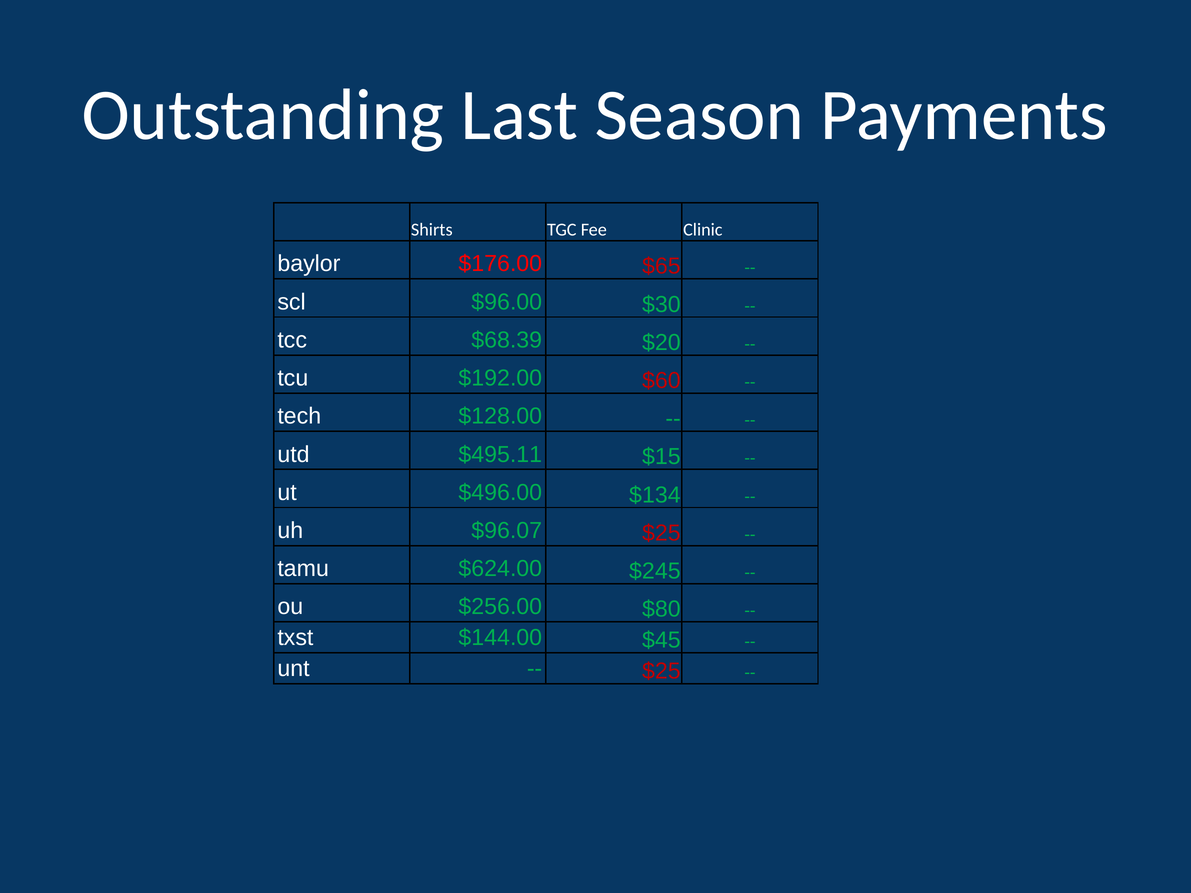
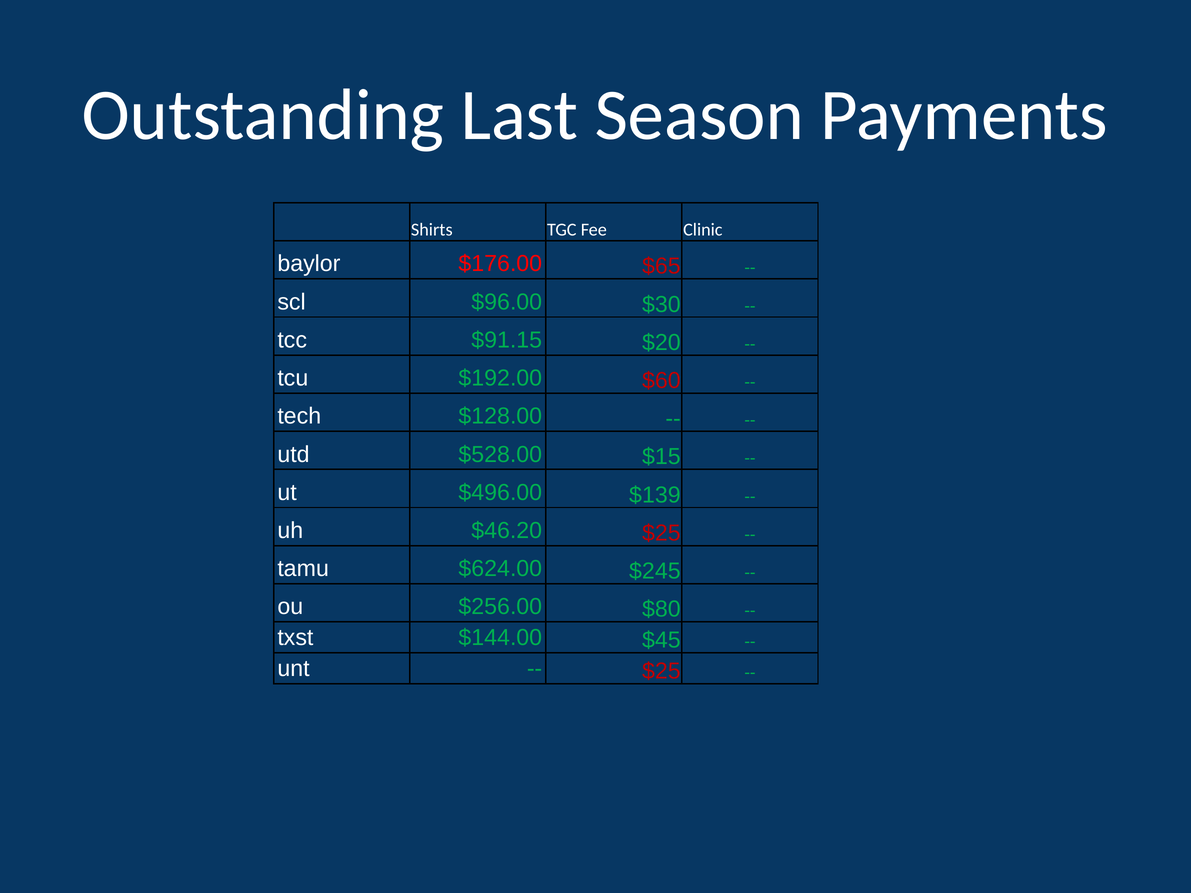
$68.39: $68.39 -> $91.15
$495.11: $495.11 -> $528.00
$134: $134 -> $139
$96.07: $96.07 -> $46.20
